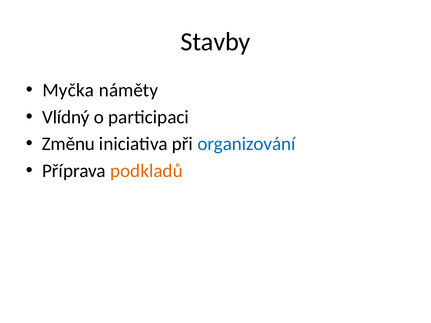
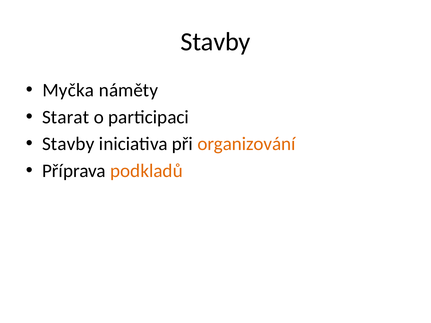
Vlídný: Vlídný -> Starat
Změnu at (68, 144): Změnu -> Stavby
organizování colour: blue -> orange
